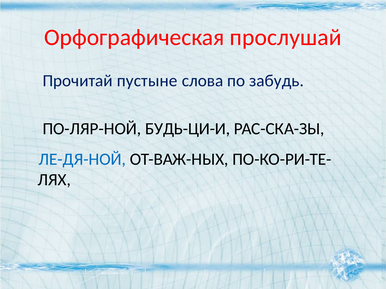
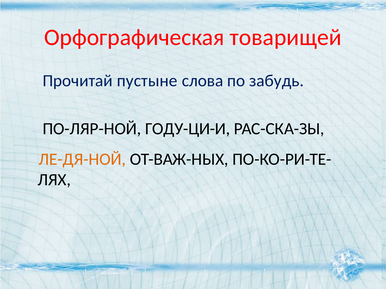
прослушай: прослушай -> товарищей
БУДЬ-ЦИ-И: БУДЬ-ЦИ-И -> ГОДУ-ЦИ-И
ЛЕ-ДЯ-НОЙ colour: blue -> orange
